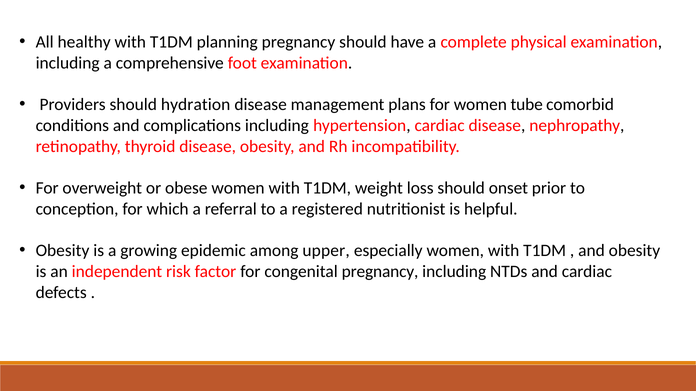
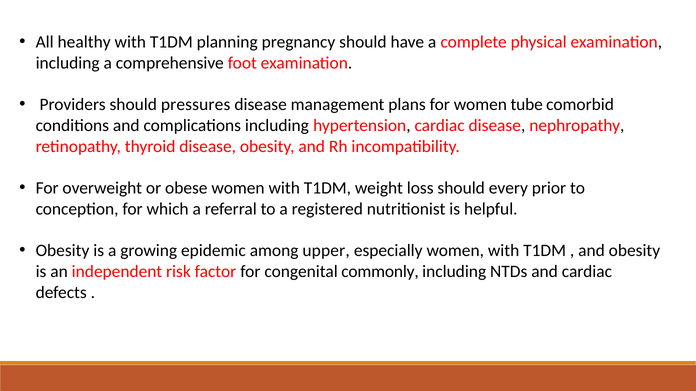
hydration: hydration -> pressures
onset: onset -> every
congenital pregnancy: pregnancy -> commonly
